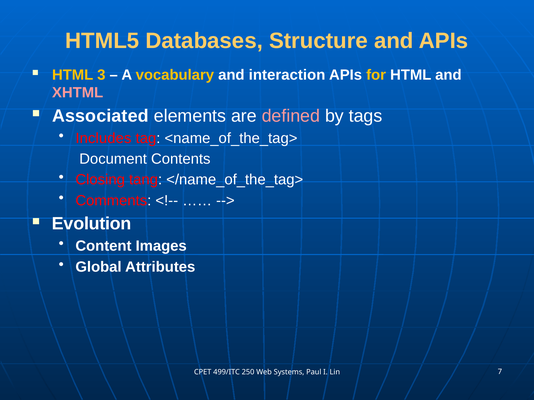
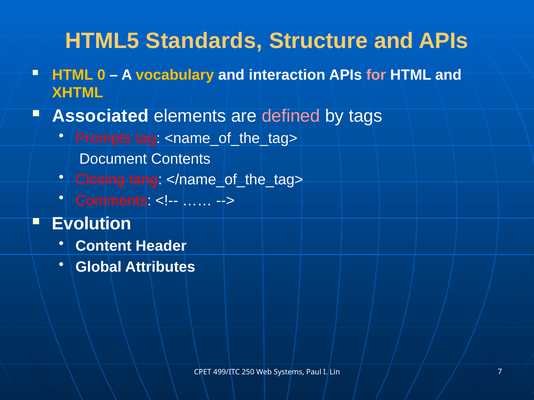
Databases: Databases -> Standards
3: 3 -> 0
for colour: yellow -> pink
XHTML colour: pink -> yellow
Includes: Includes -> Prompts
Images: Images -> Header
